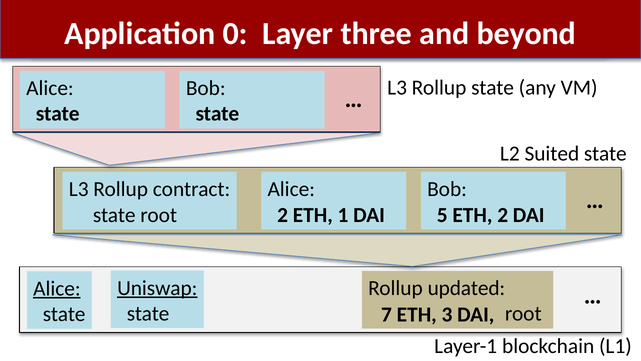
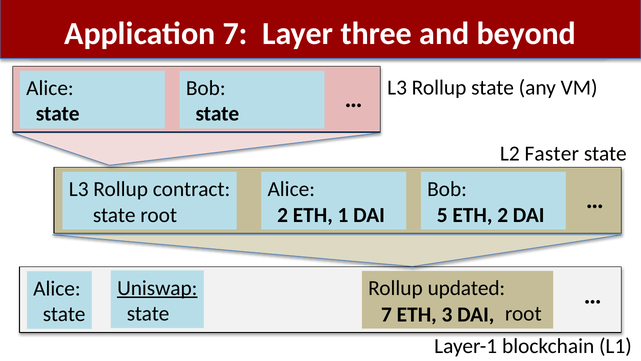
Application 0: 0 -> 7
Suited: Suited -> Faster
Alice at (57, 288) underline: present -> none
